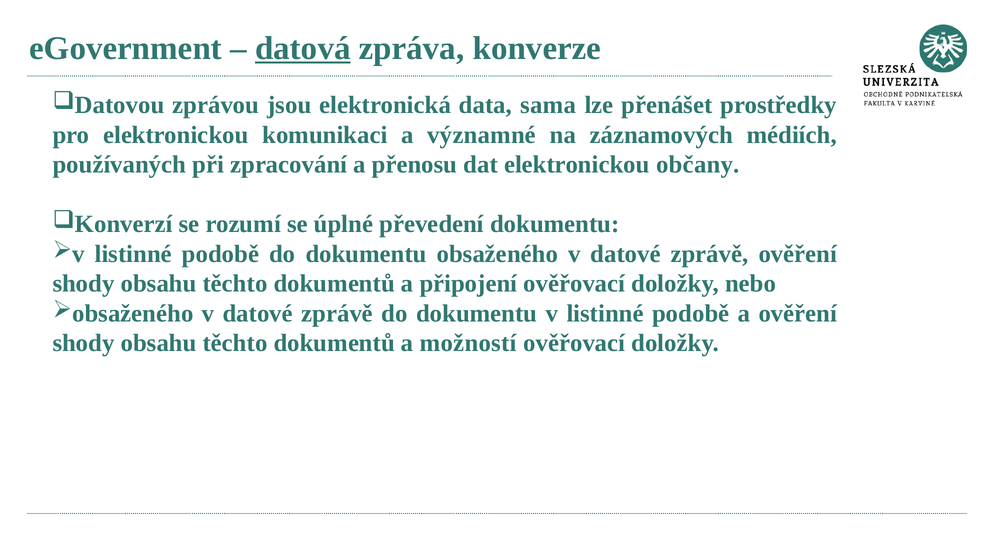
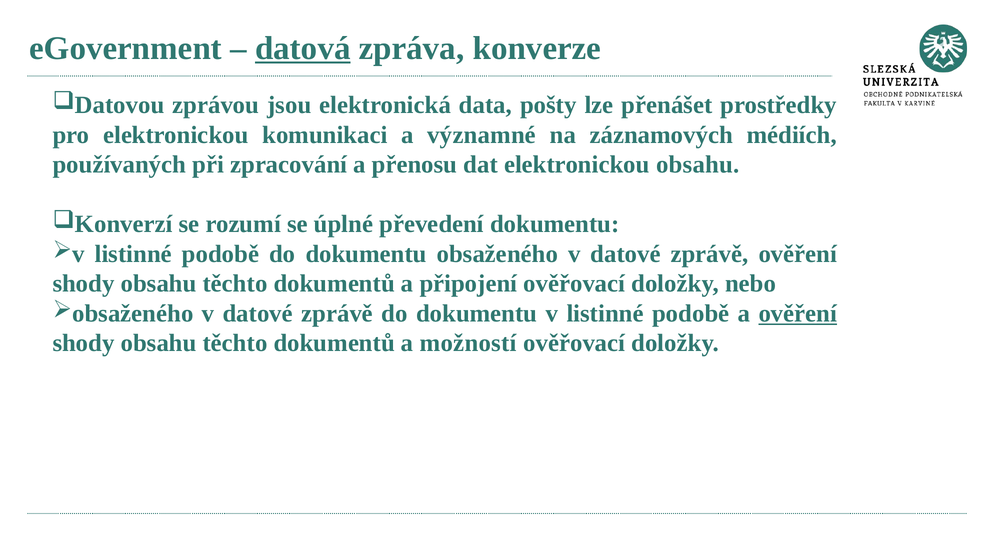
sama: sama -> pošty
elektronickou občany: občany -> obsahu
ověření at (798, 314) underline: none -> present
